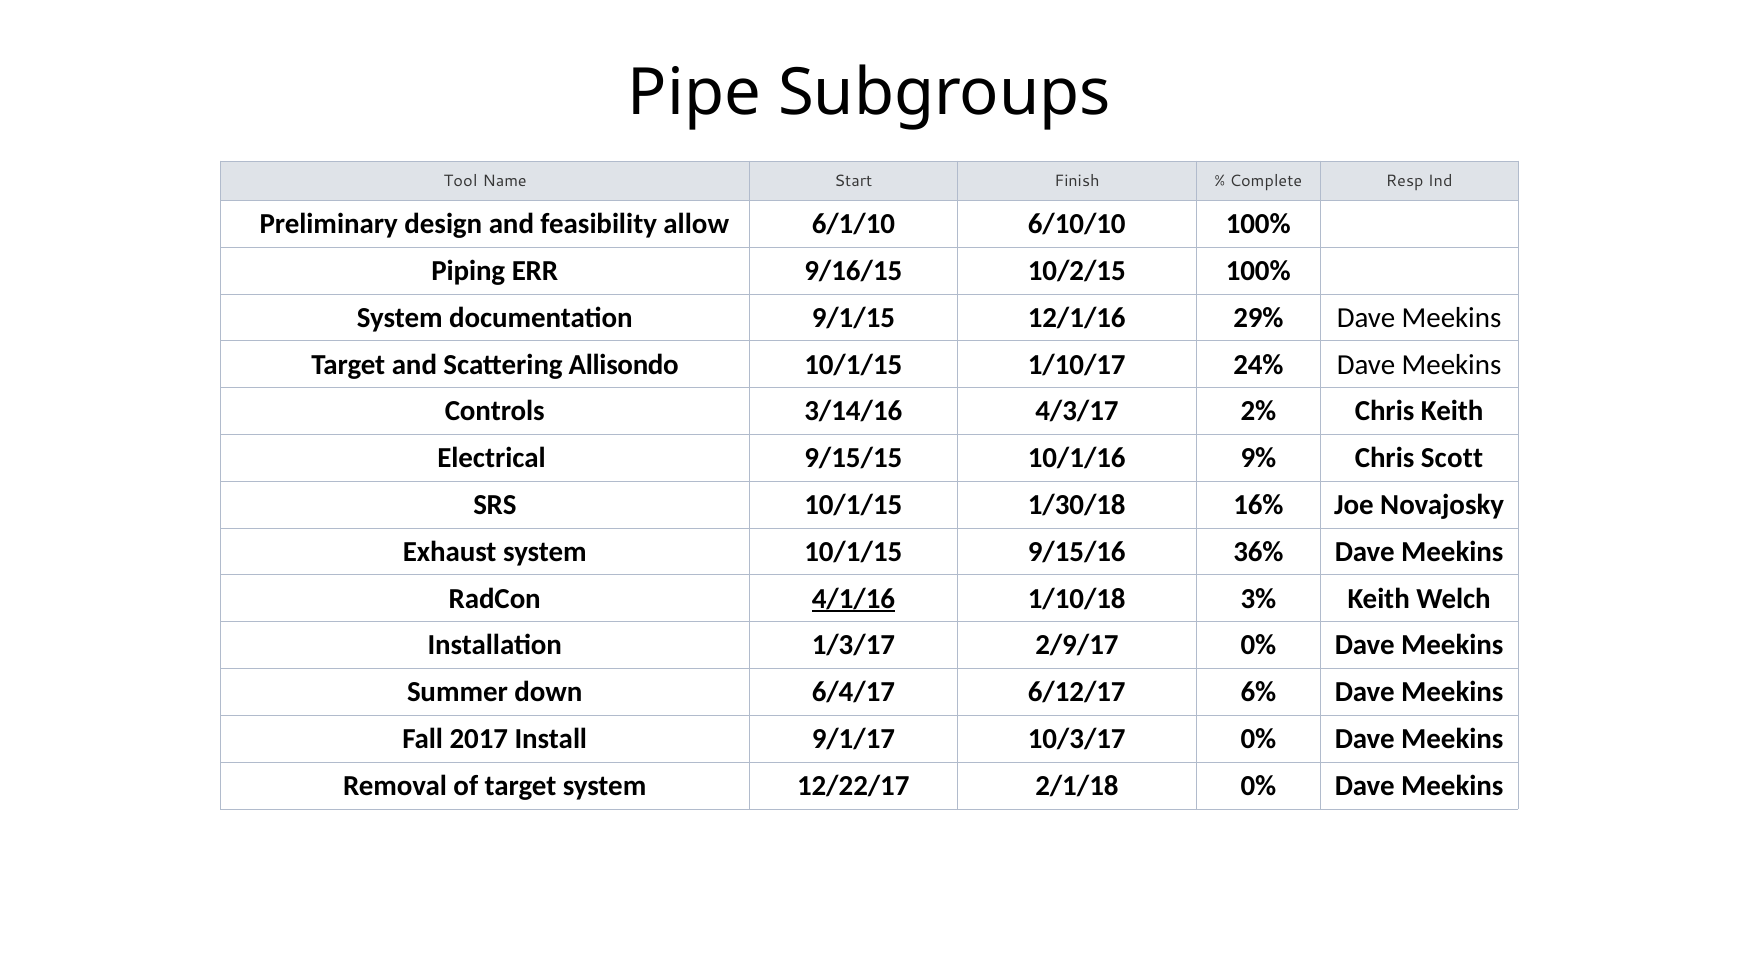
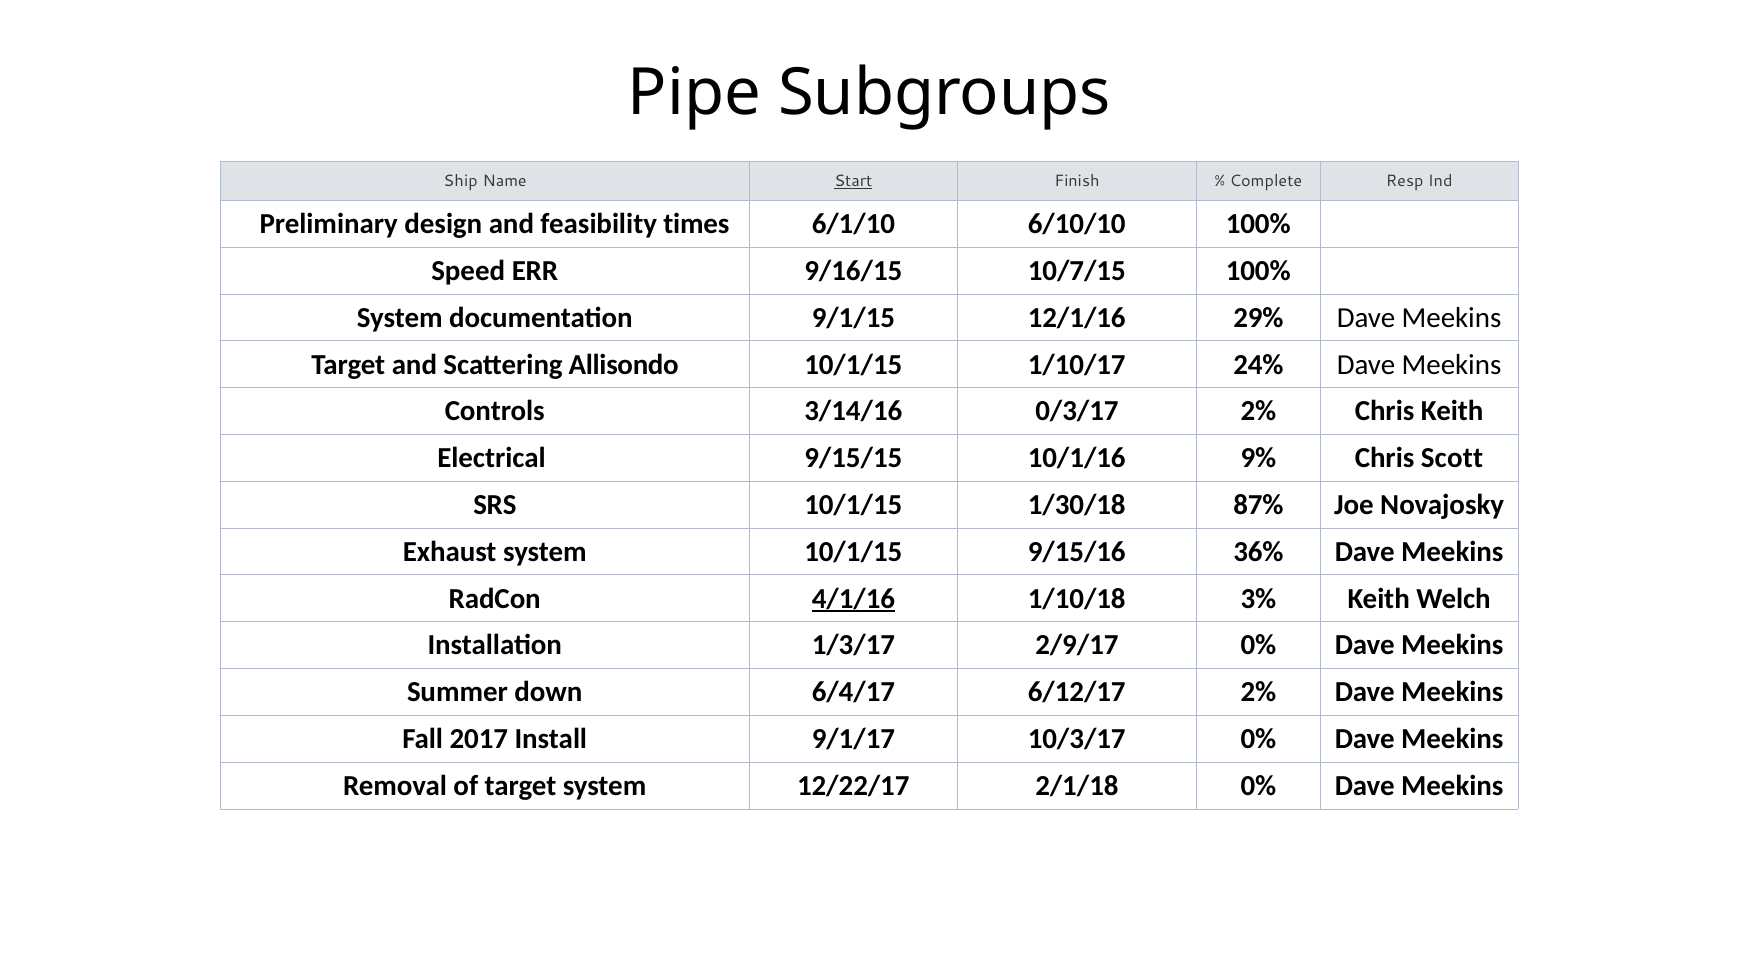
Tool: Tool -> Ship
Start underline: none -> present
allow: allow -> times
Piping: Piping -> Speed
10/2/15: 10/2/15 -> 10/7/15
4/3/17: 4/3/17 -> 0/3/17
16%: 16% -> 87%
6/12/17 6%: 6% -> 2%
